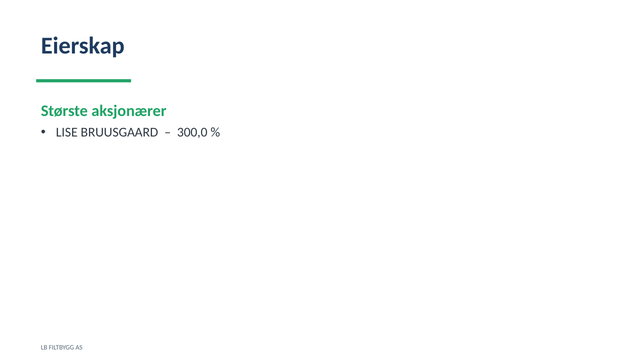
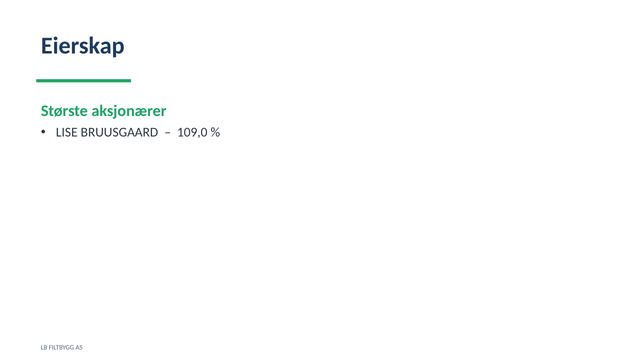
300,0: 300,0 -> 109,0
